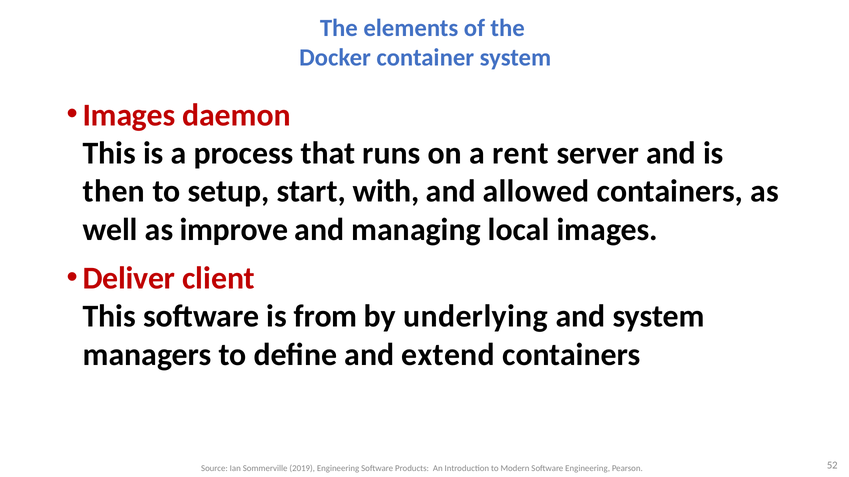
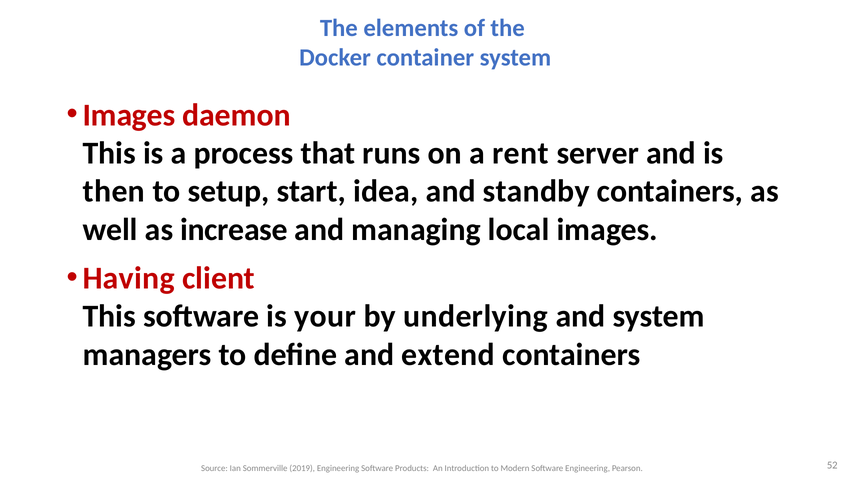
with: with -> idea
allowed: allowed -> standby
improve: improve -> increase
Deliver: Deliver -> Having
from: from -> your
